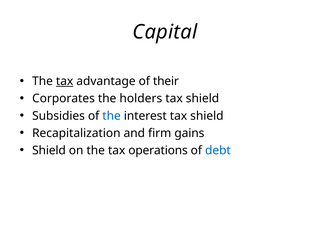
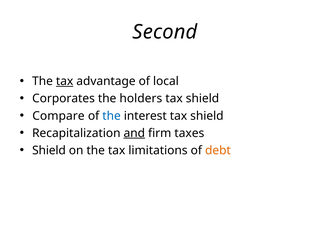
Capital: Capital -> Second
their: their -> local
Subsidies: Subsidies -> Compare
and underline: none -> present
gains: gains -> taxes
operations: operations -> limitations
debt colour: blue -> orange
